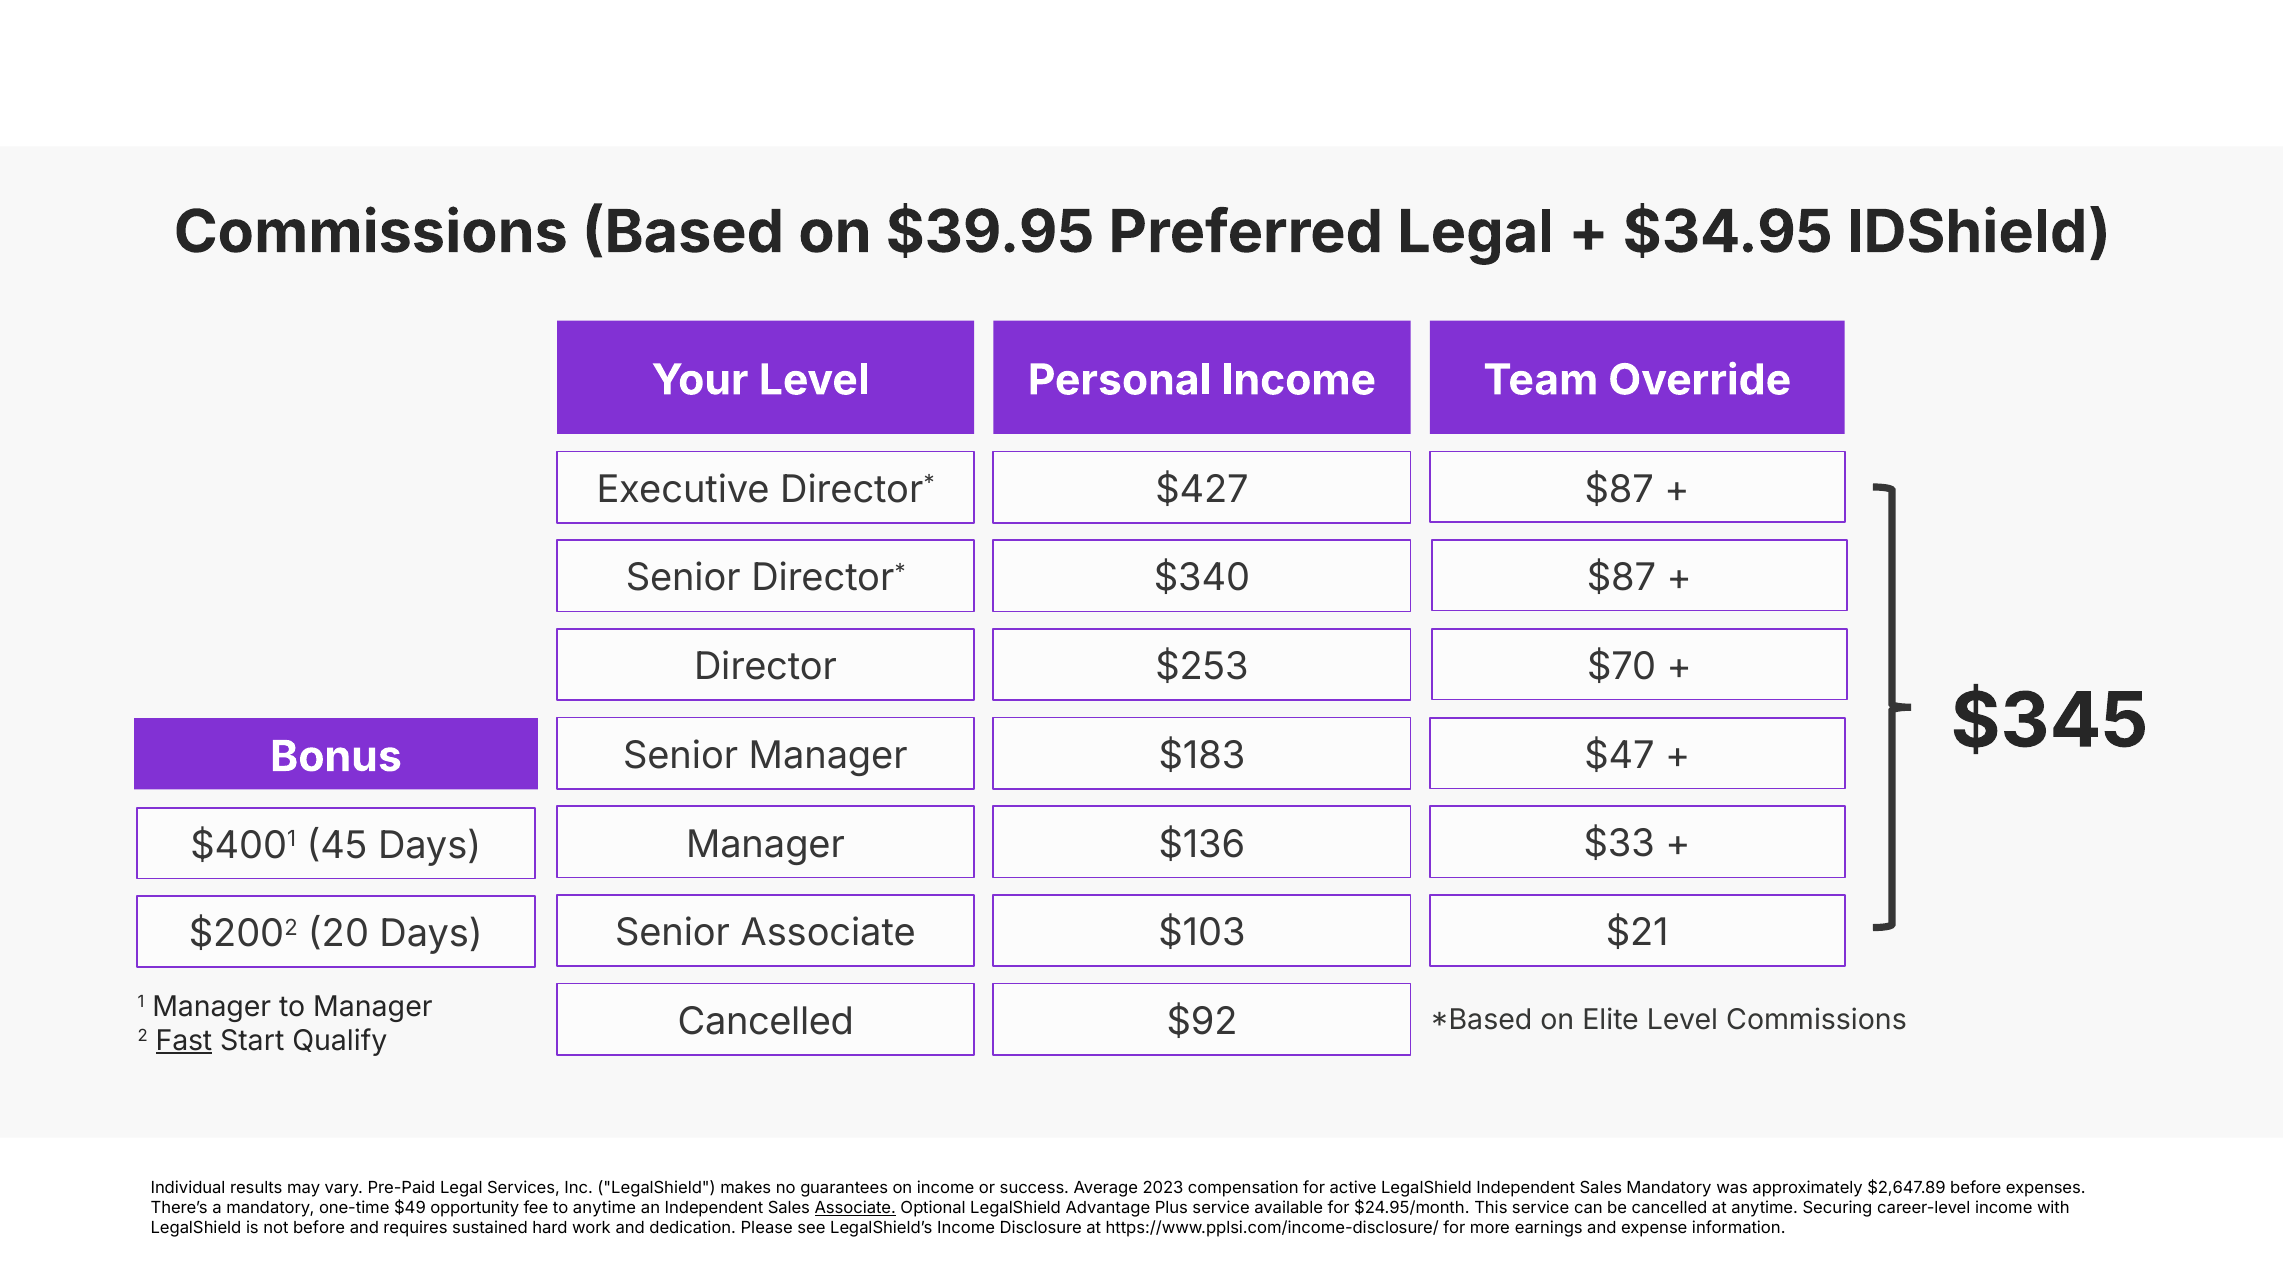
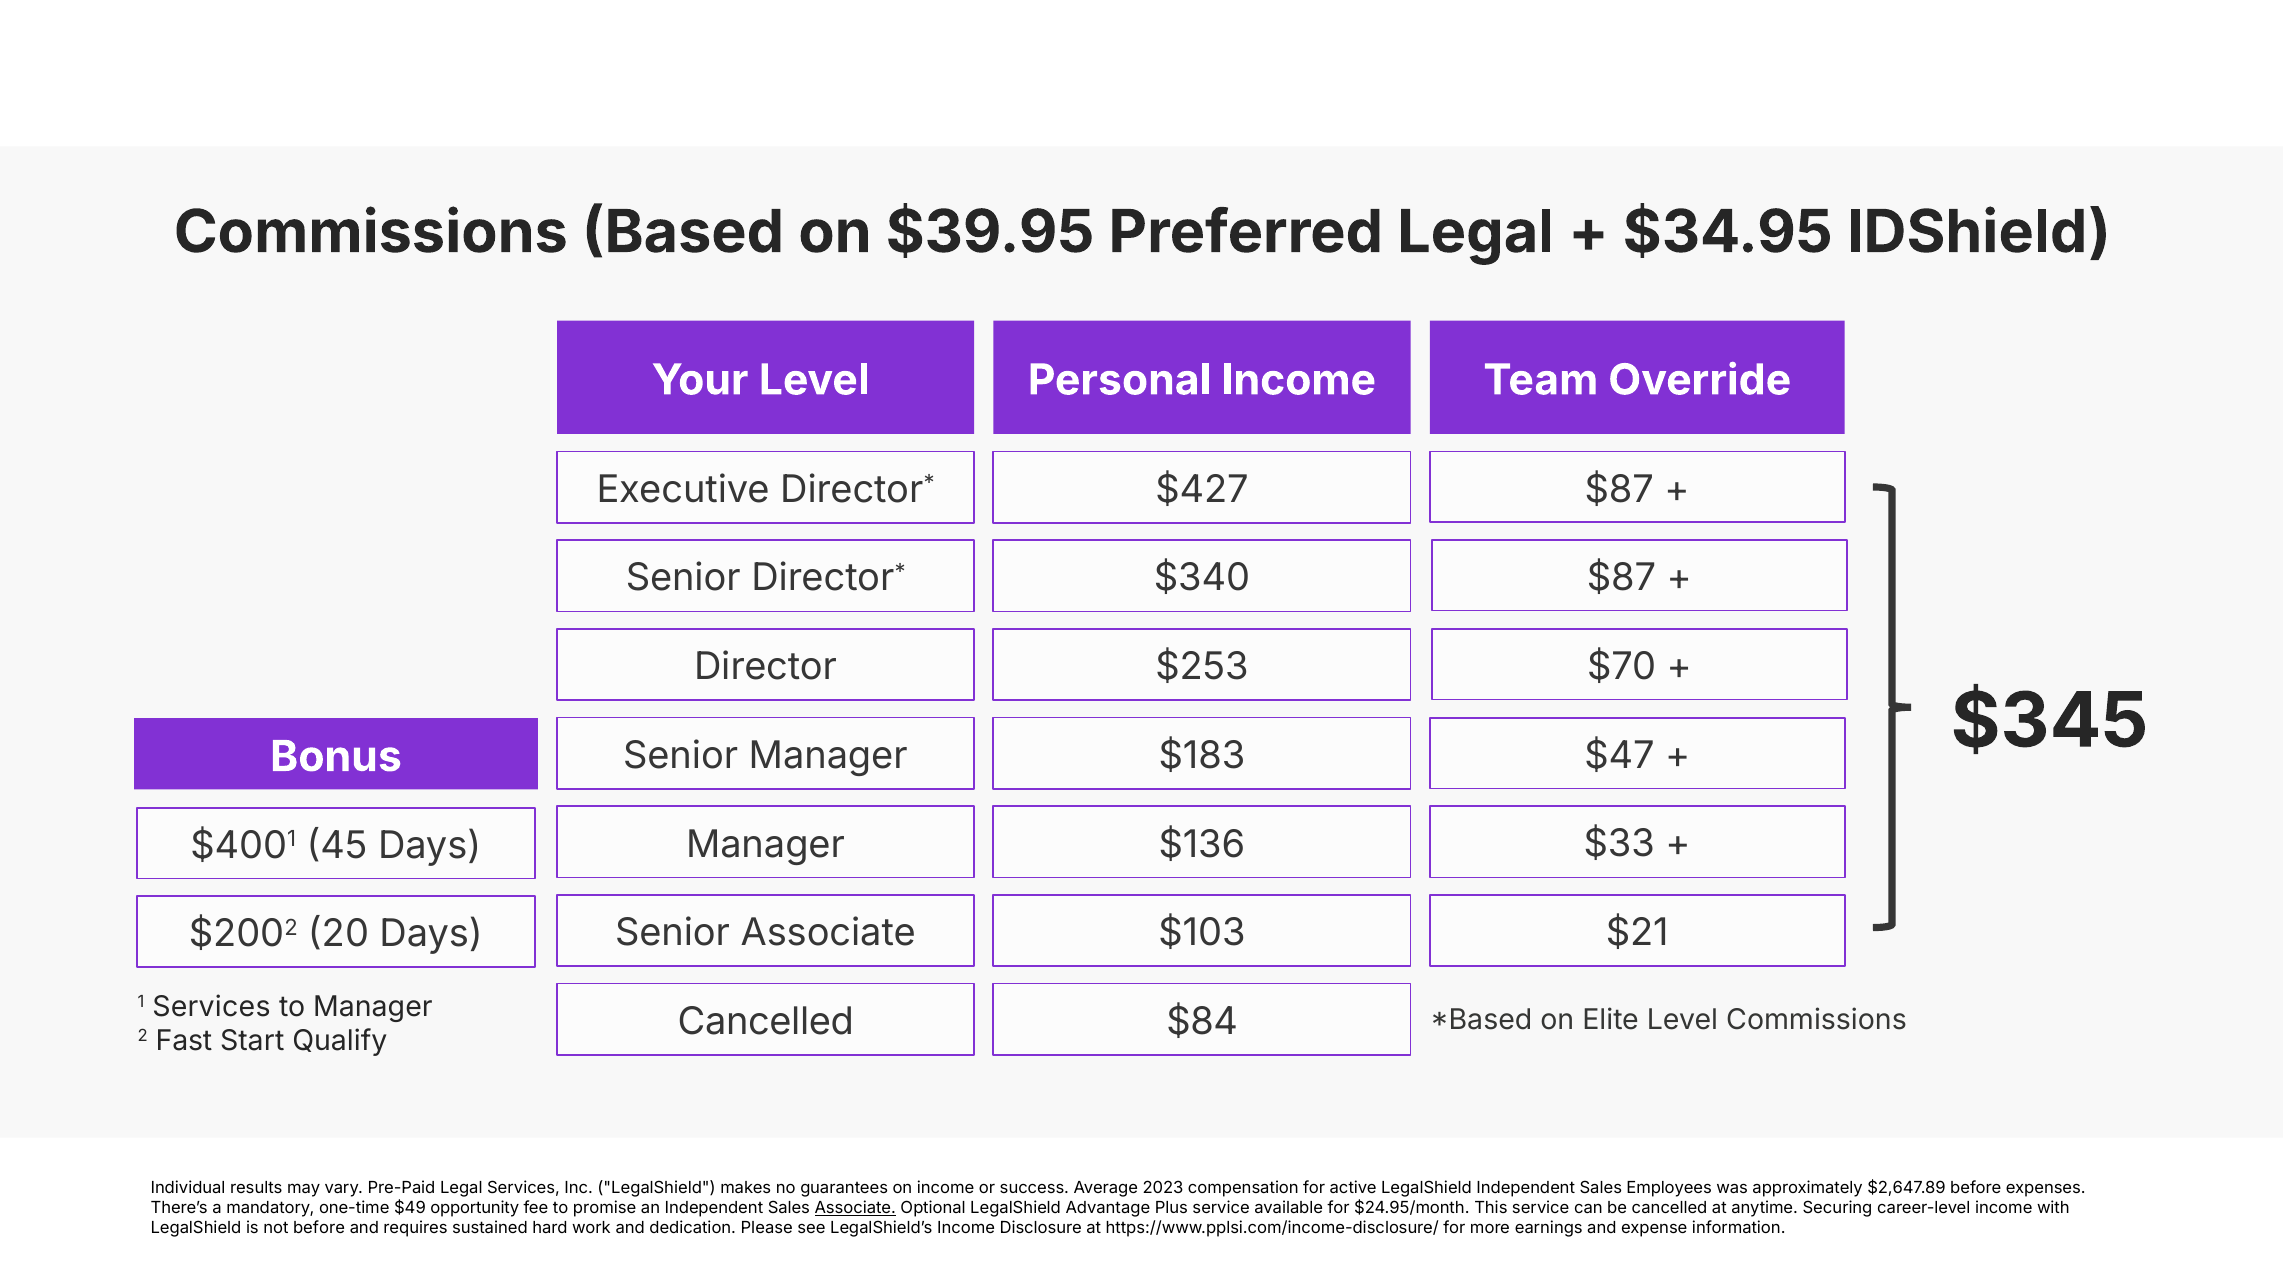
1 Manager: Manager -> Services
$92: $92 -> $84
Fast underline: present -> none
Sales Mandatory: Mandatory -> Employees
to anytime: anytime -> promise
